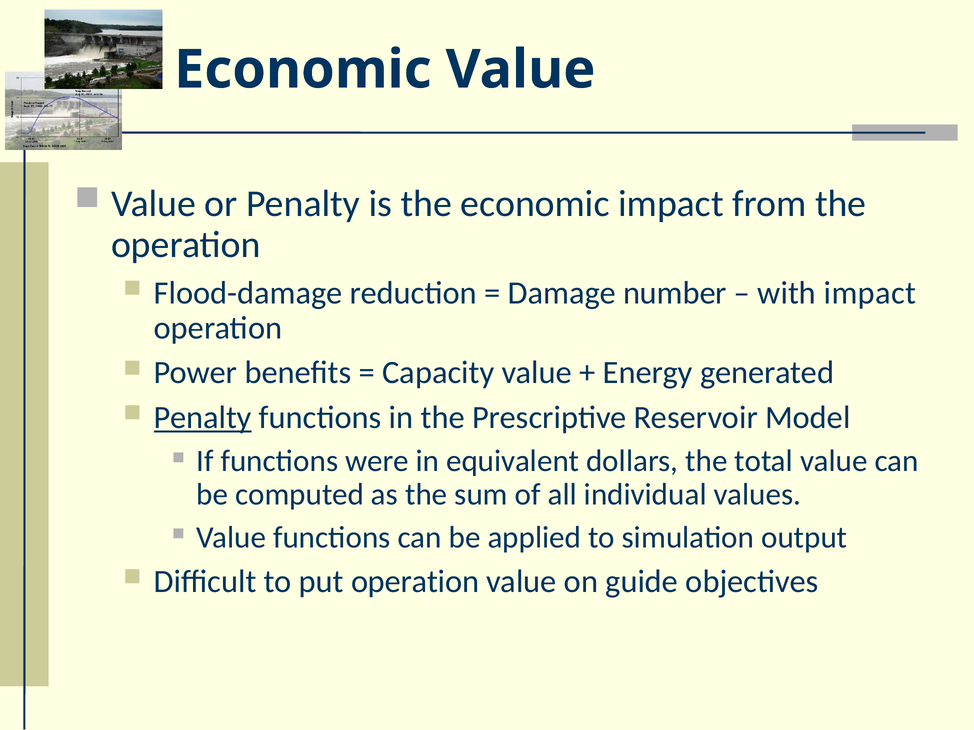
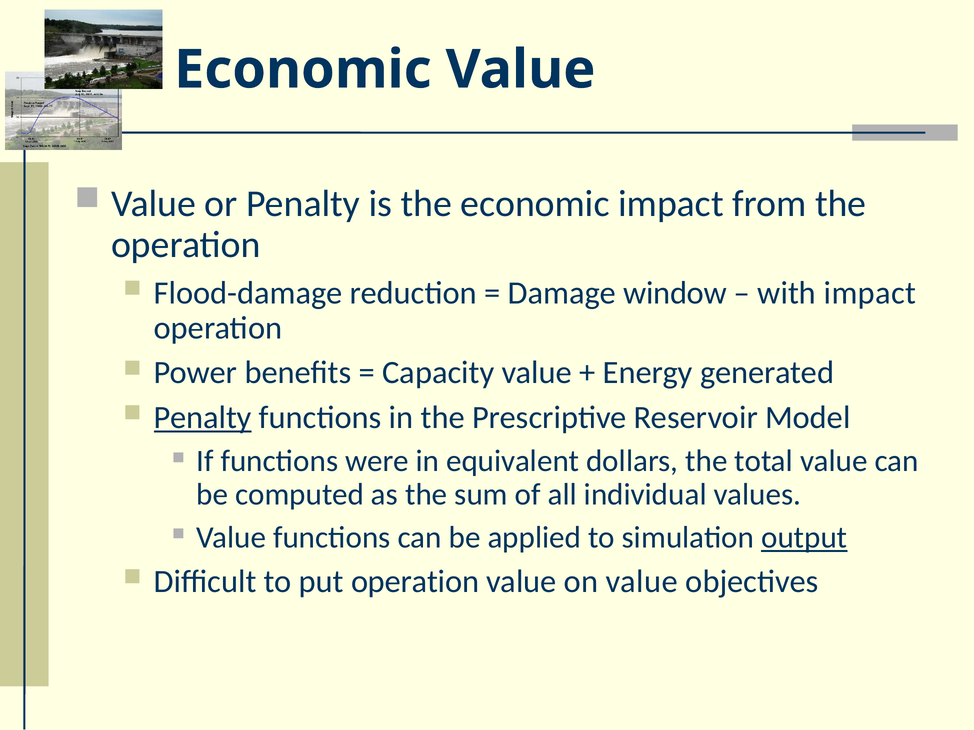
number: number -> window
output underline: none -> present
on guide: guide -> value
